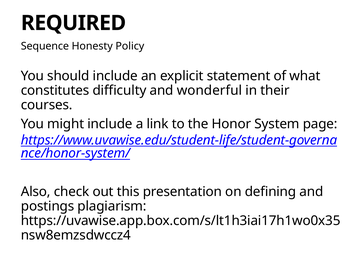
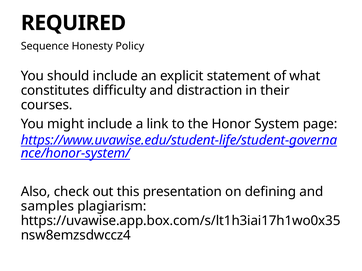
wonderful: wonderful -> distraction
postings: postings -> samples
